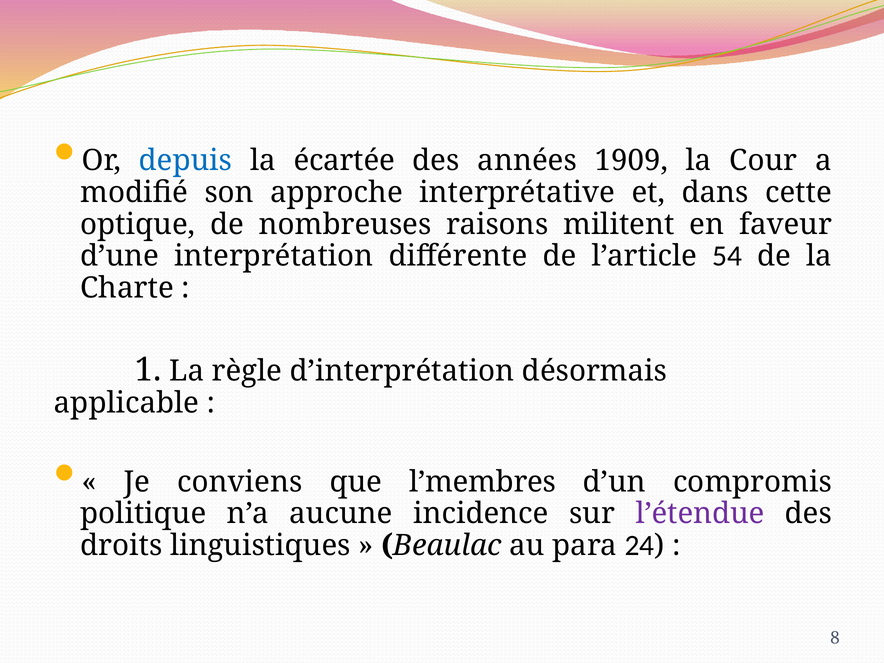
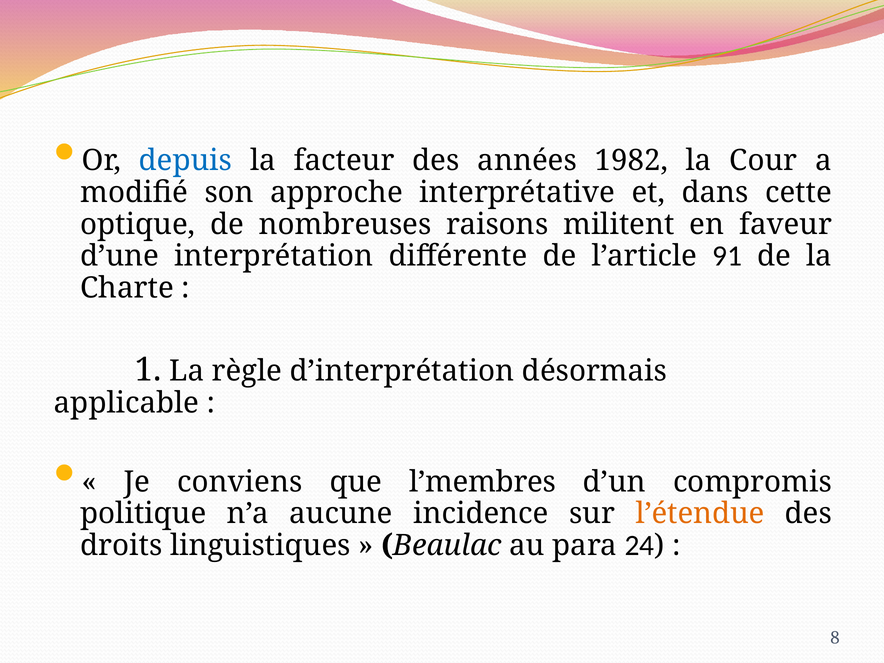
écartée: écartée -> facteur
1909: 1909 -> 1982
54: 54 -> 91
l’étendue colour: purple -> orange
